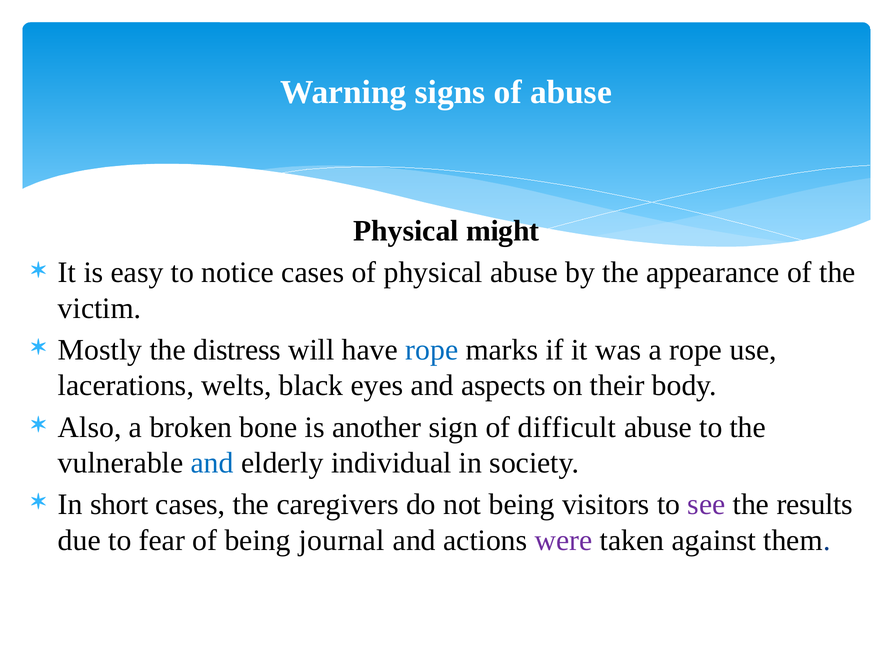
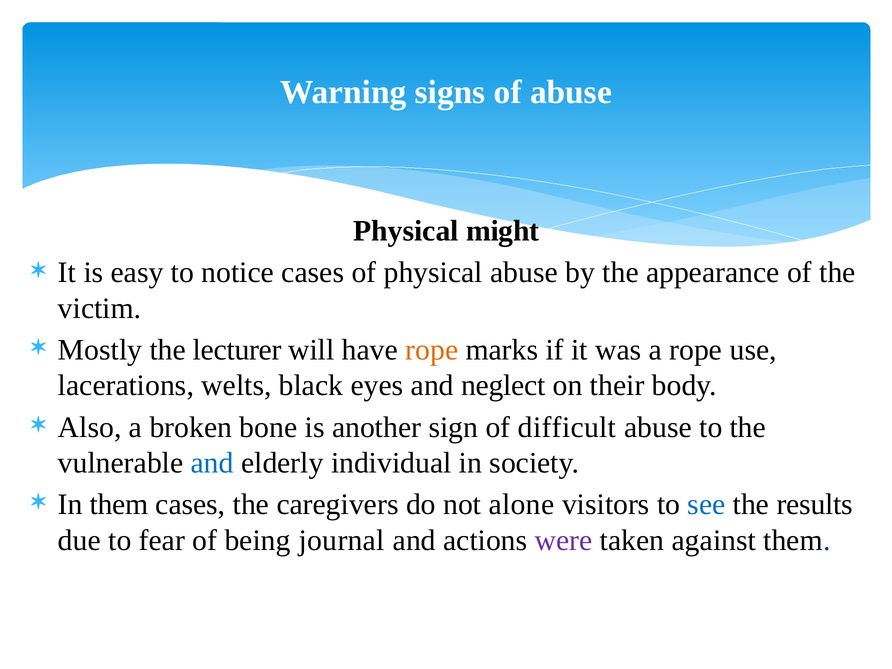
distress: distress -> lecturer
rope at (432, 350) colour: blue -> orange
aspects: aspects -> neglect
In short: short -> them
not being: being -> alone
see colour: purple -> blue
